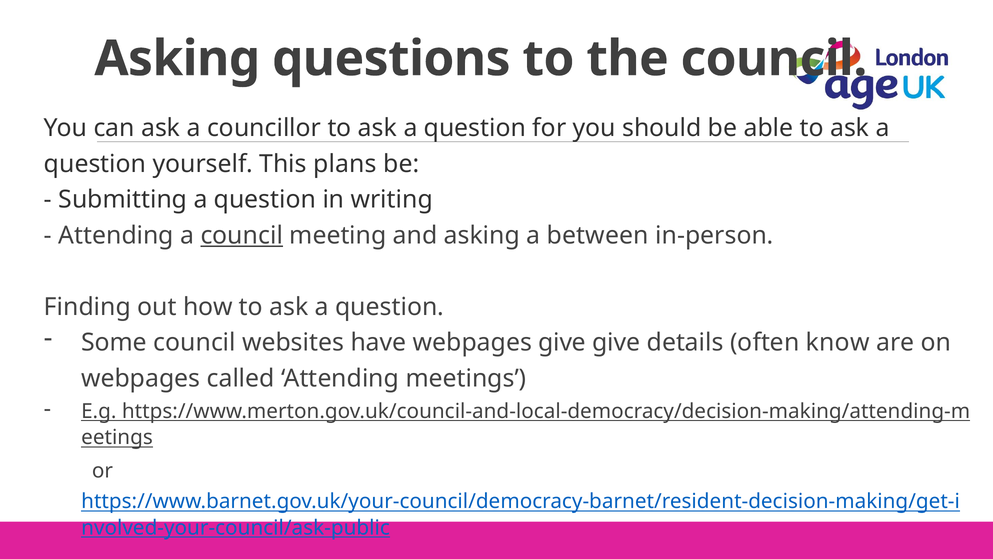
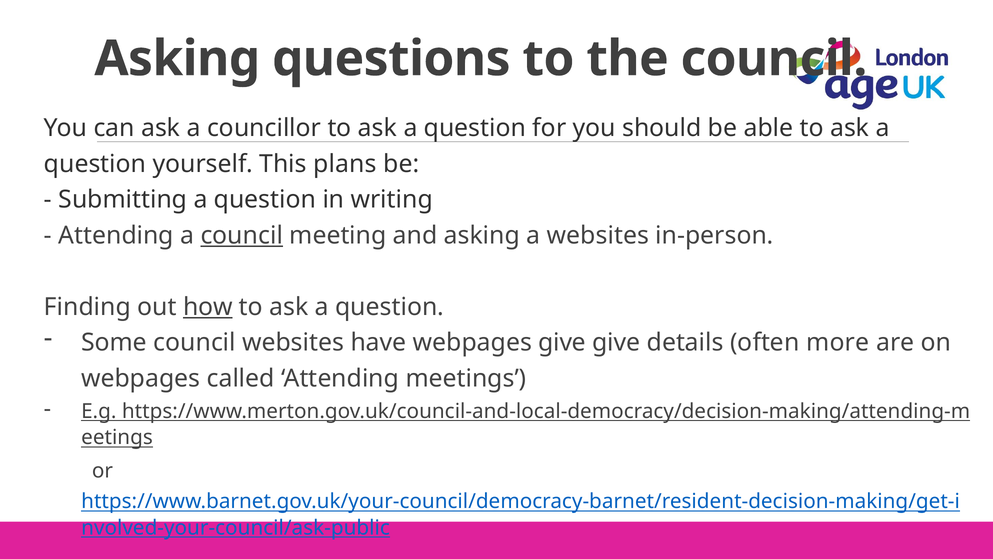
a between: between -> websites
how underline: none -> present
know: know -> more
